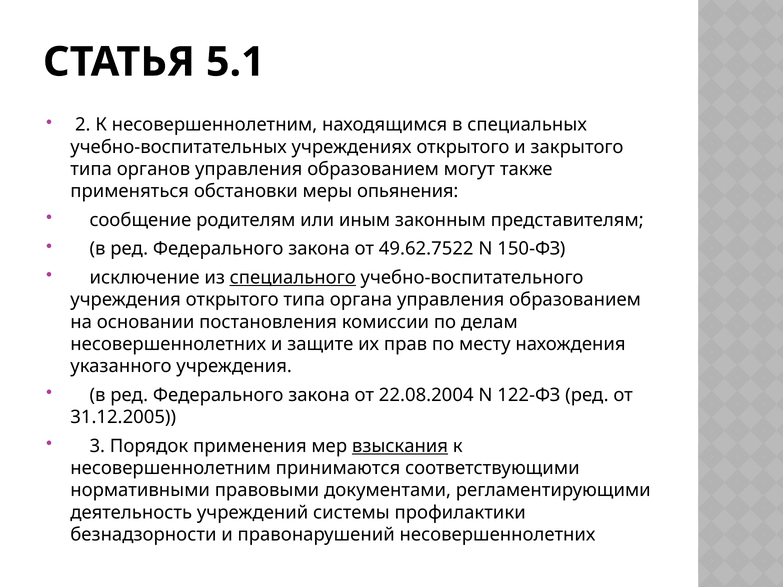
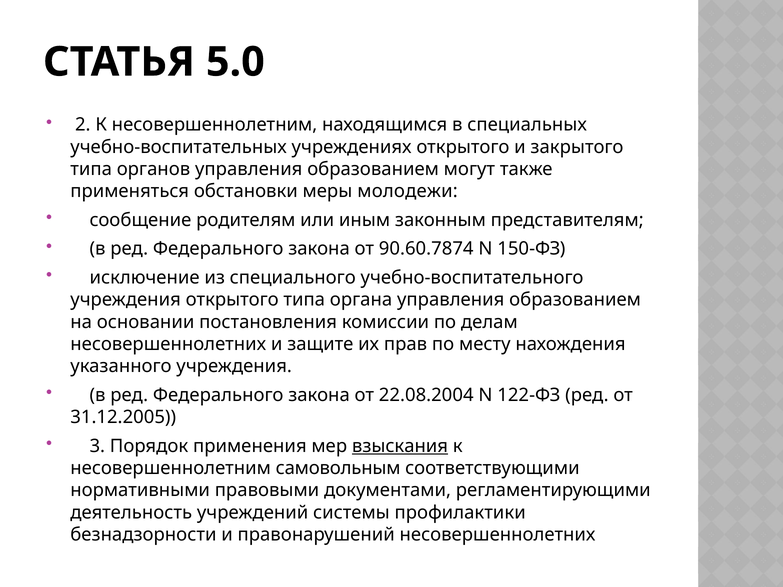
5.1: 5.1 -> 5.0
опьянения: опьянения -> молодежи
49.62.7522: 49.62.7522 -> 90.60.7874
специального underline: present -> none
принимаются: принимаются -> самовольным
